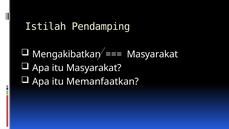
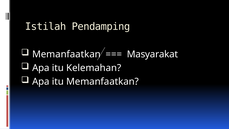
Mengakibatkan at (66, 54): Mengakibatkan -> Memanfaatkan
itu Masyarakat: Masyarakat -> Kelemahan
